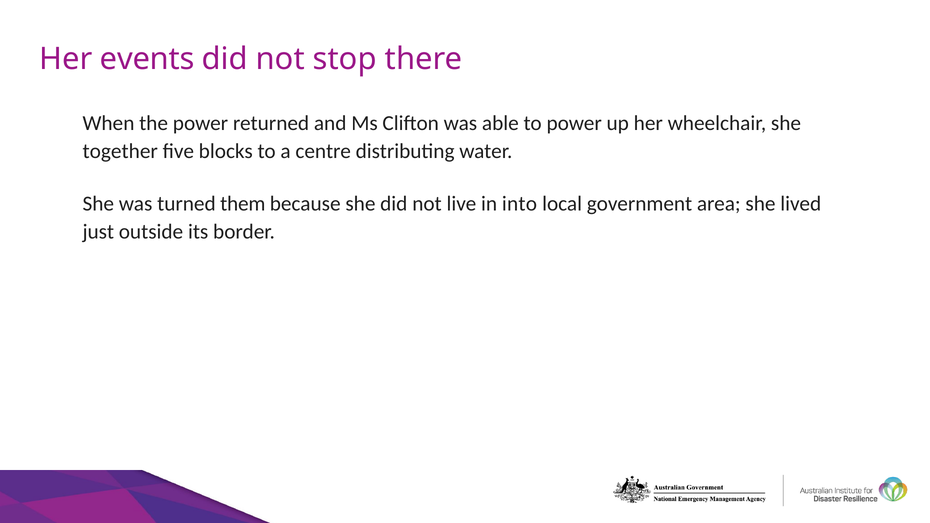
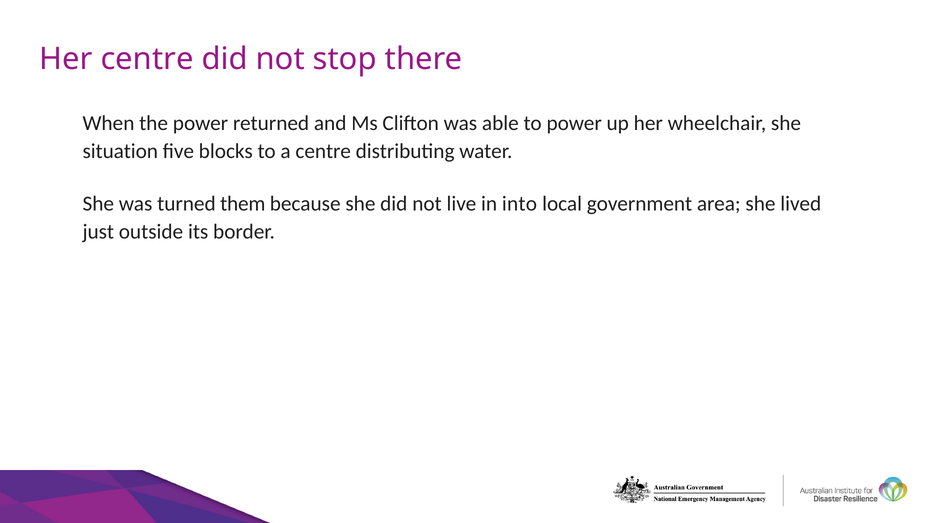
Her events: events -> centre
together: together -> situation
